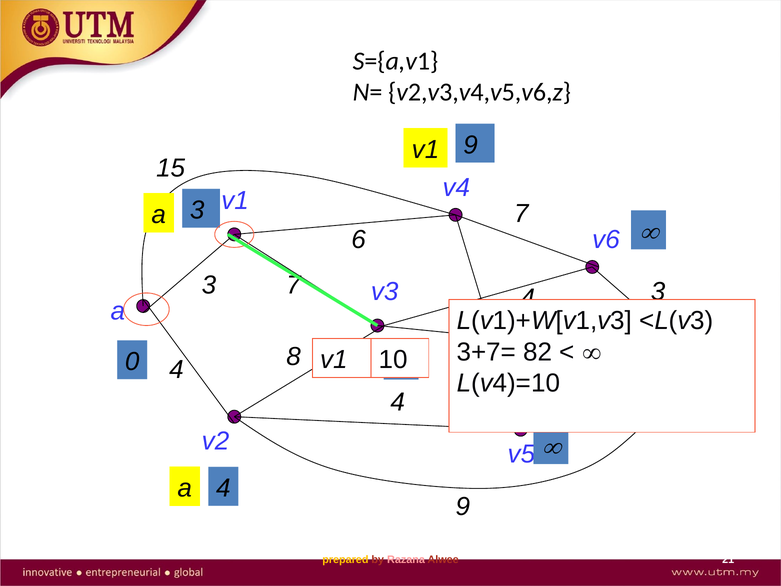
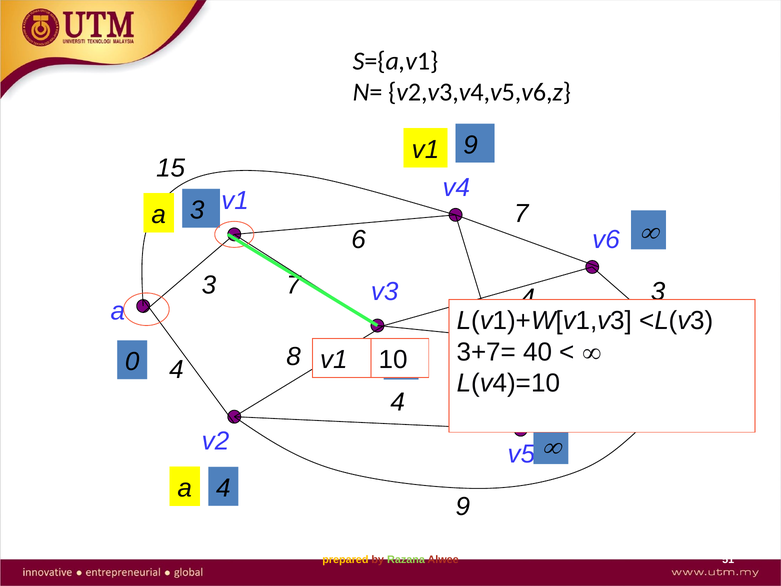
82: 82 -> 40
Razana colour: pink -> light green
21: 21 -> 51
